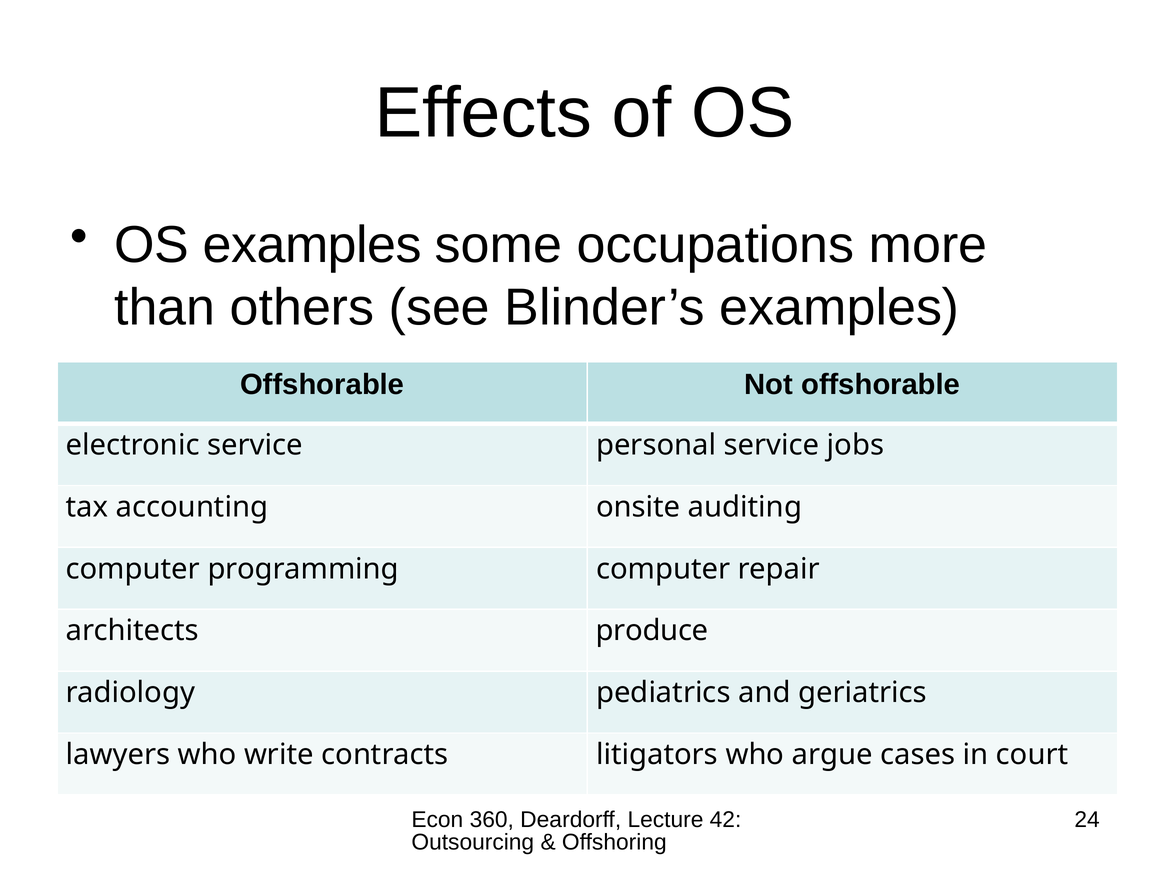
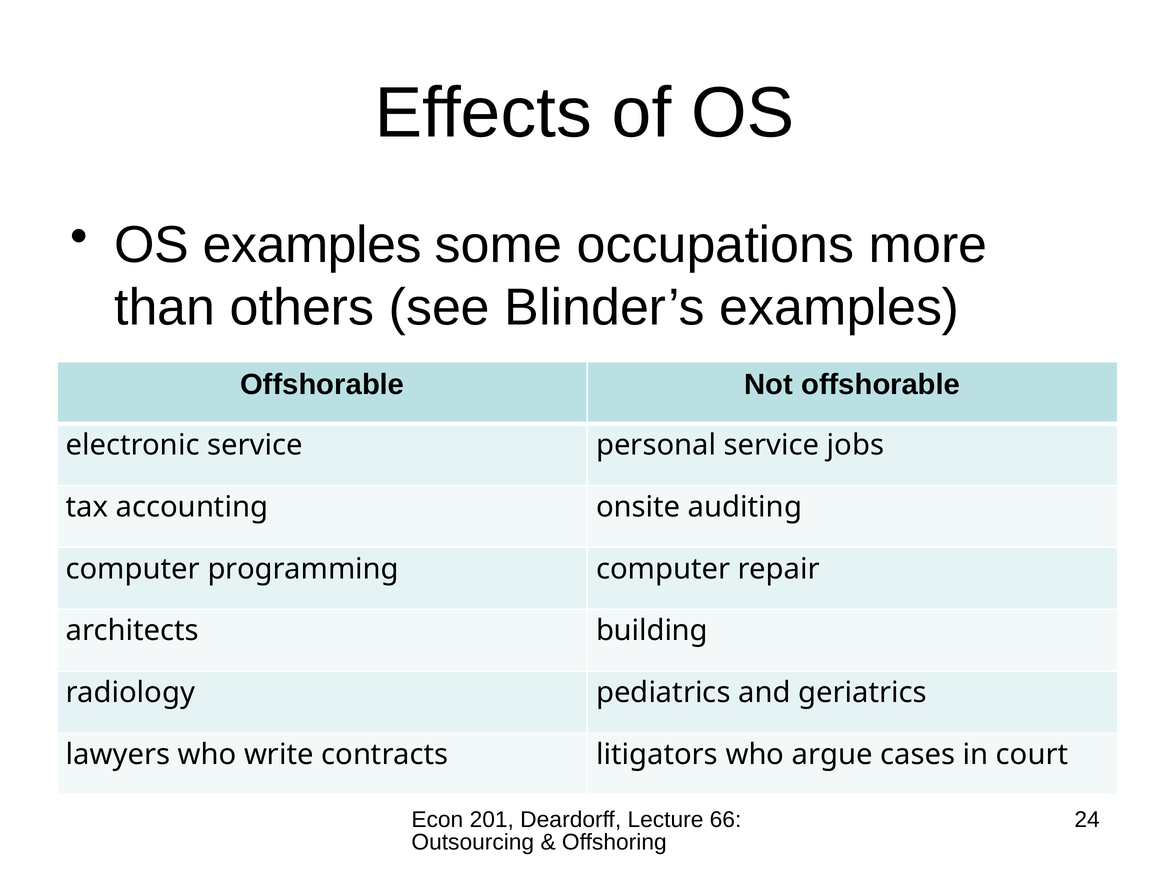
produce: produce -> building
360: 360 -> 201
42: 42 -> 66
